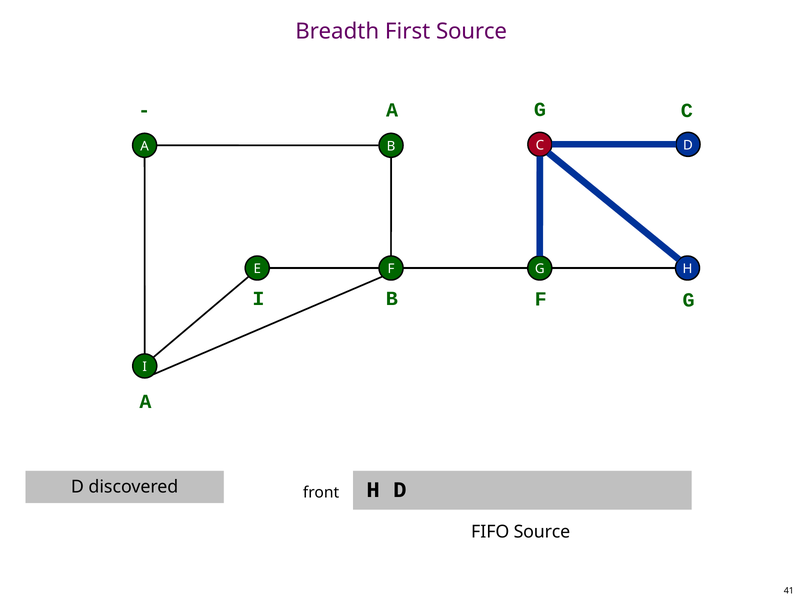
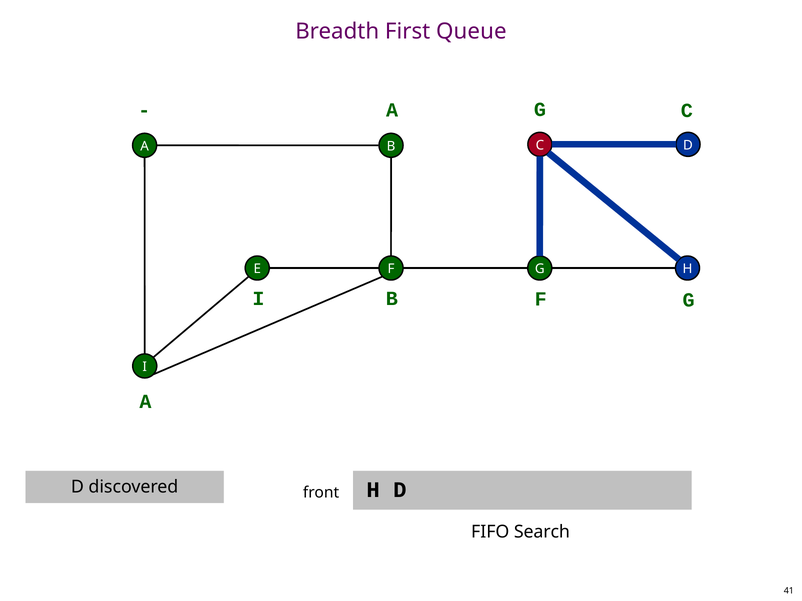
First Source: Source -> Queue
FIFO Source: Source -> Search
